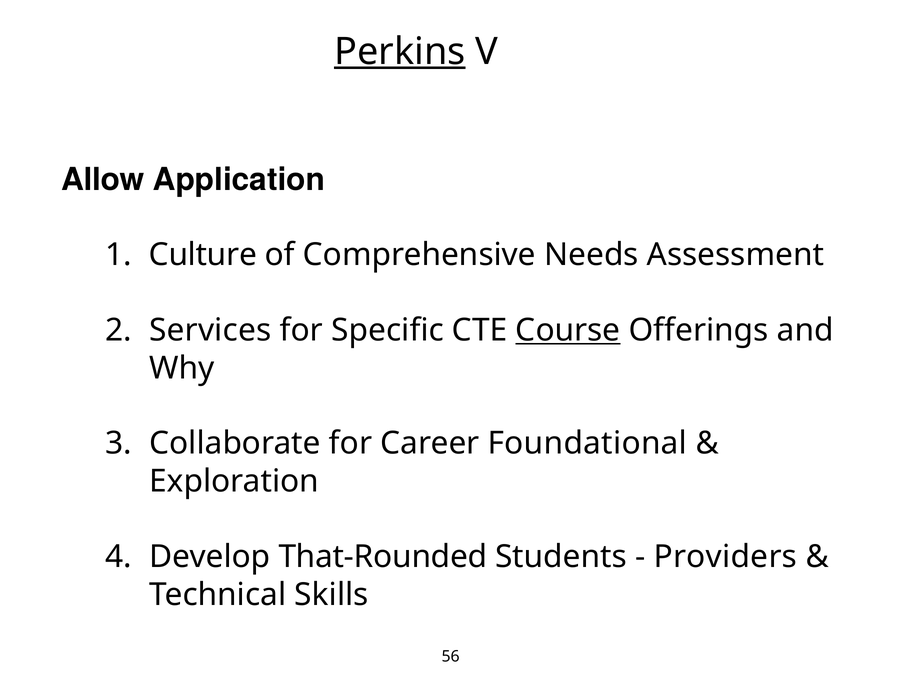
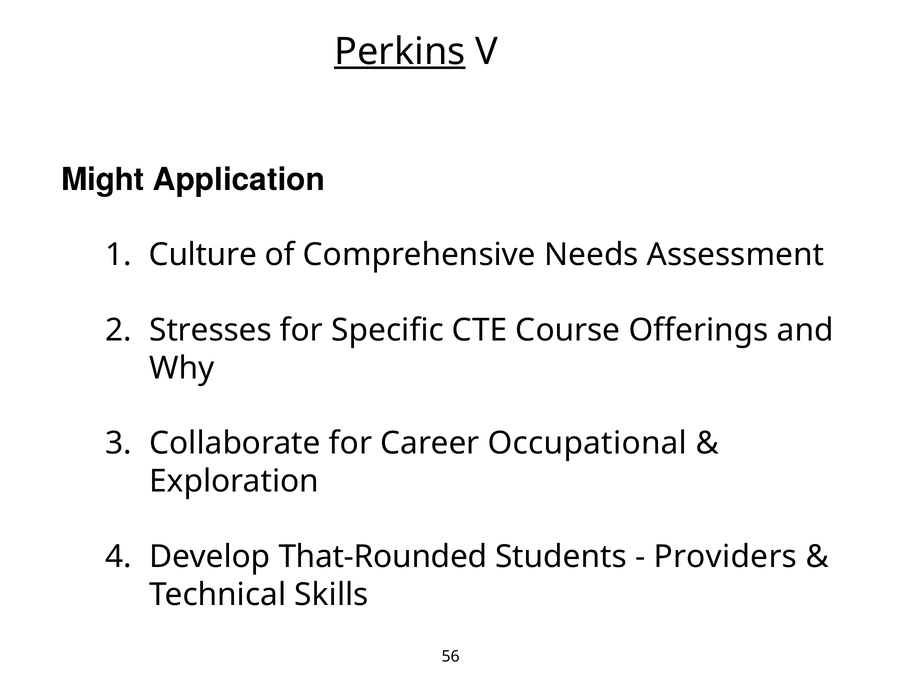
Allow: Allow -> Might
Services: Services -> Stresses
Course underline: present -> none
Foundational: Foundational -> Occupational
